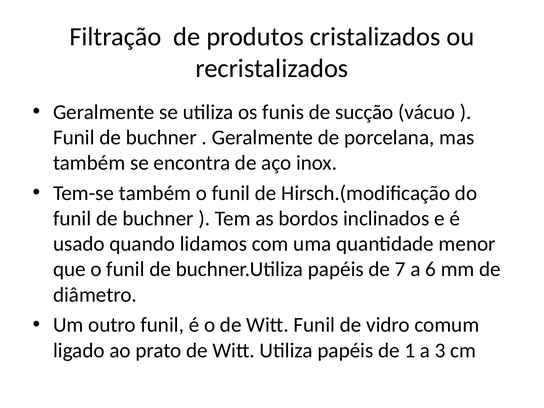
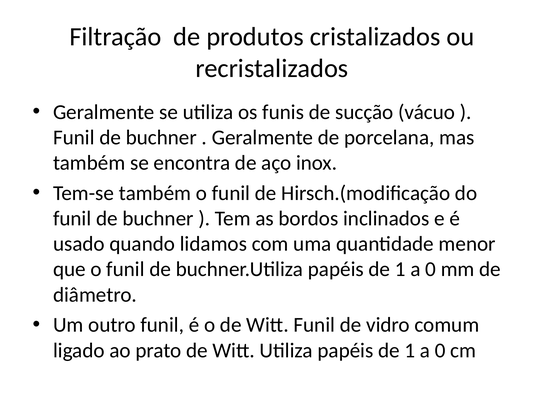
buchner.Utiliza papéis de 7: 7 -> 1
6 at (431, 269): 6 -> 0
3 at (440, 350): 3 -> 0
